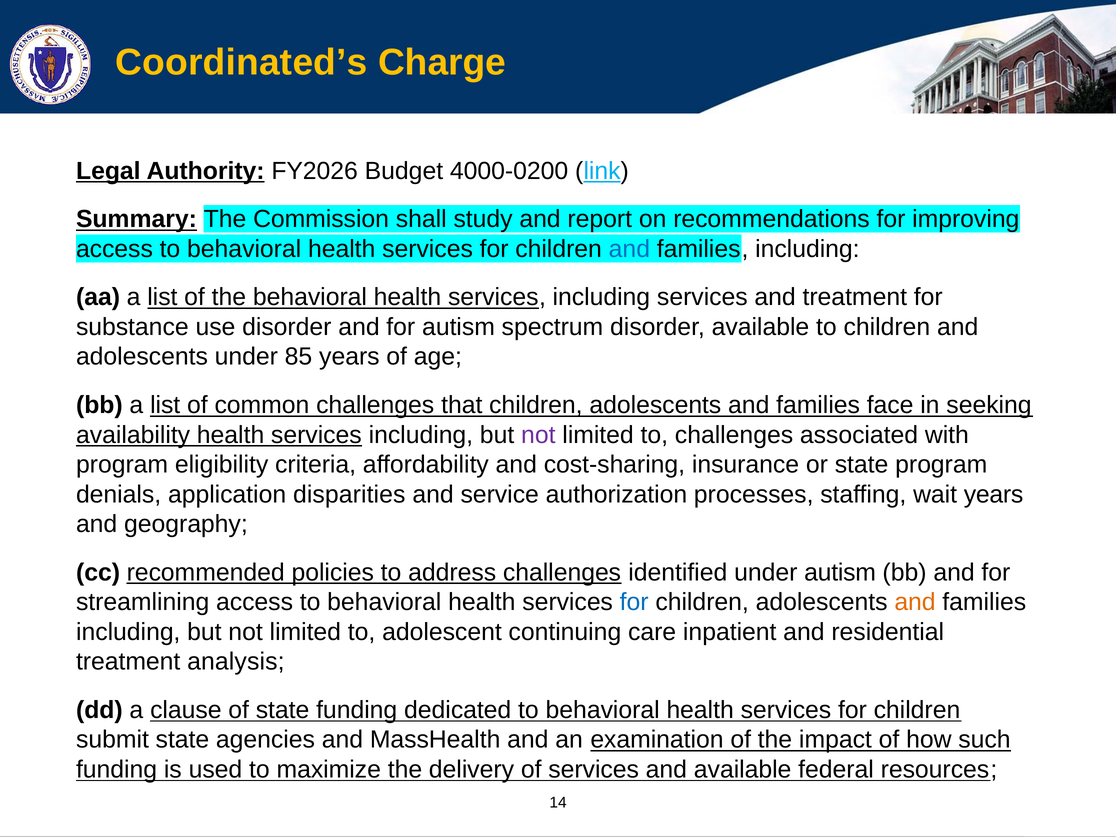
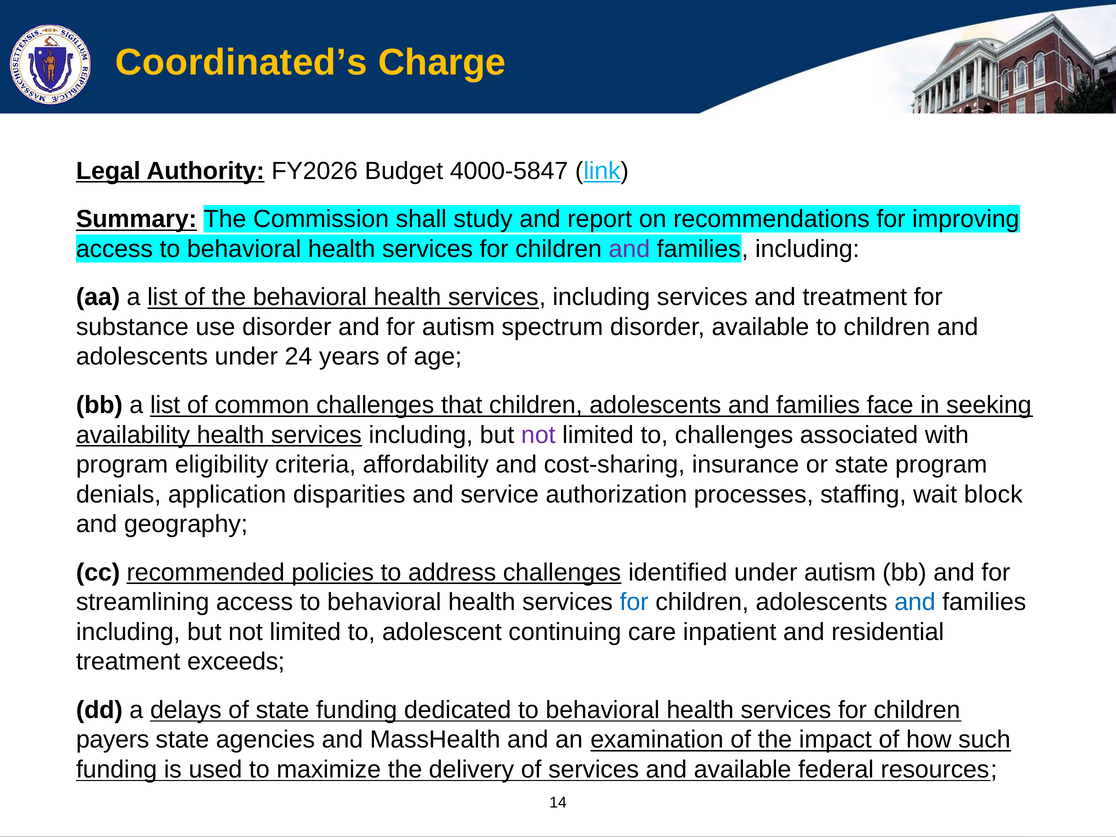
4000-0200: 4000-0200 -> 4000-5847
and at (629, 249) colour: blue -> purple
85: 85 -> 24
wait years: years -> block
and at (915, 602) colour: orange -> blue
analysis: analysis -> exceeds
clause: clause -> delays
submit: submit -> payers
